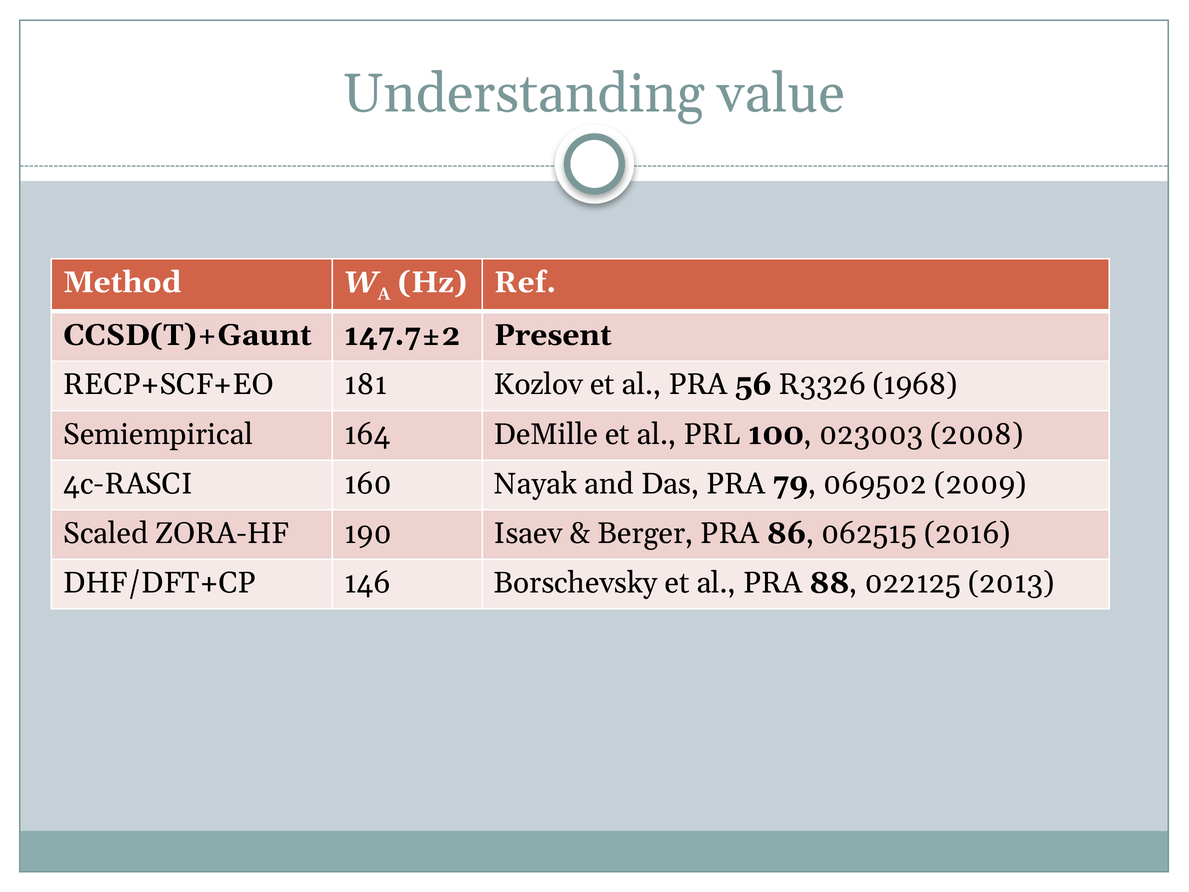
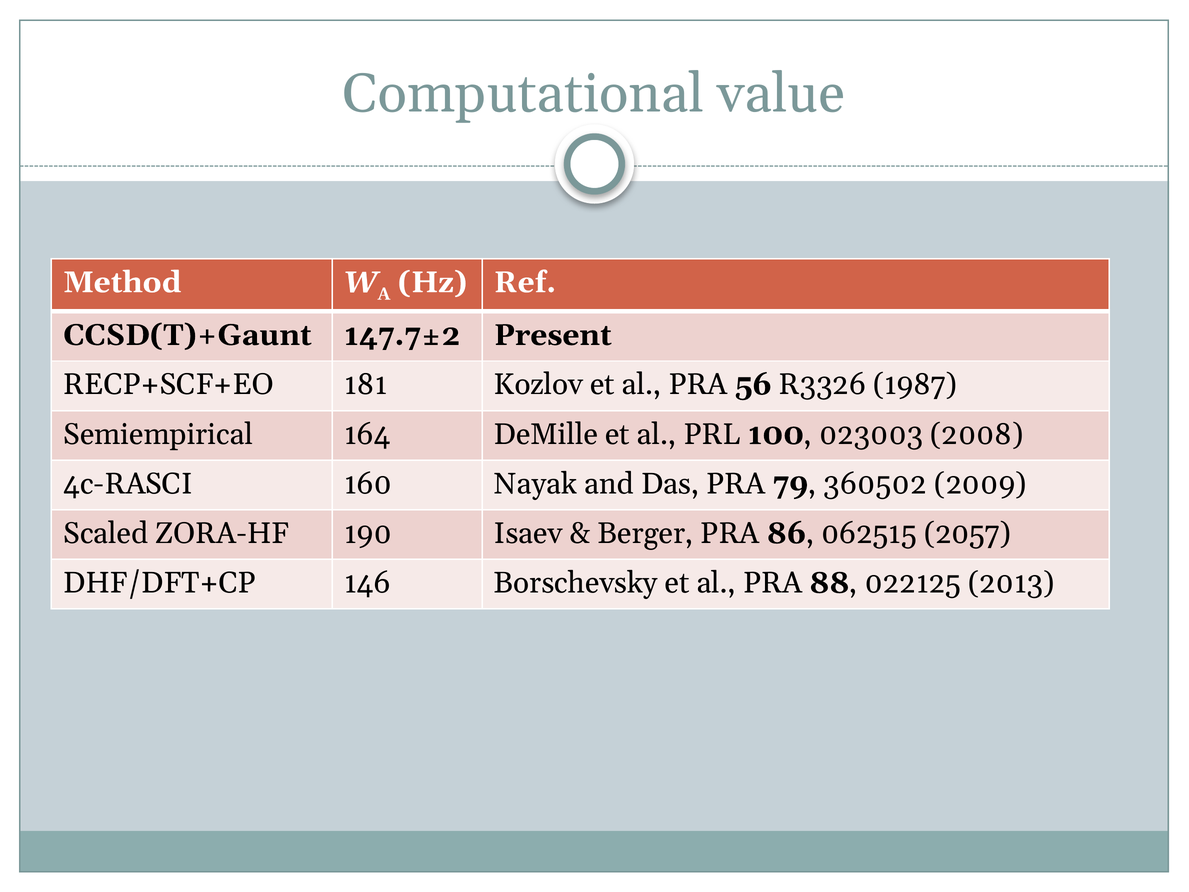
Understanding: Understanding -> Computational
1968: 1968 -> 1987
069502: 069502 -> 360502
2016: 2016 -> 2057
